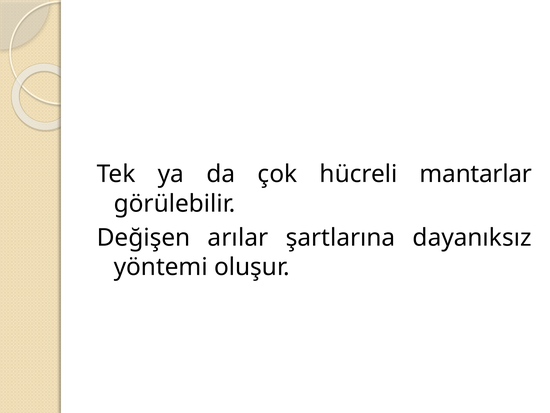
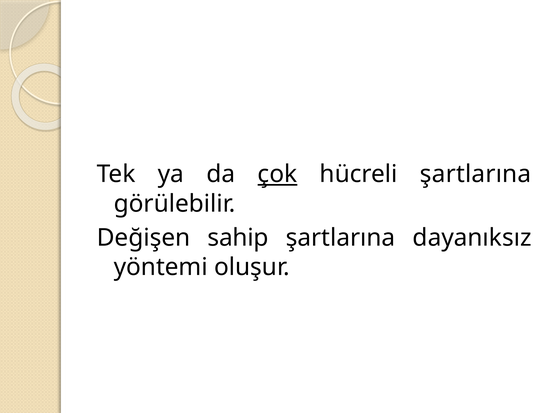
çok underline: none -> present
hücreli mantarlar: mantarlar -> şartlarına
arılar: arılar -> sahip
